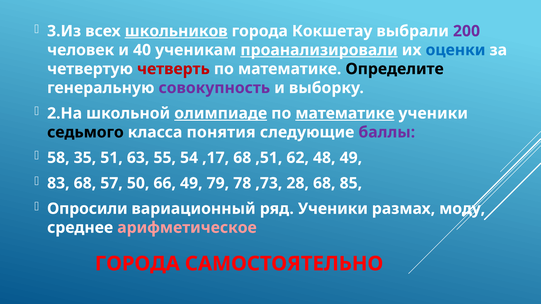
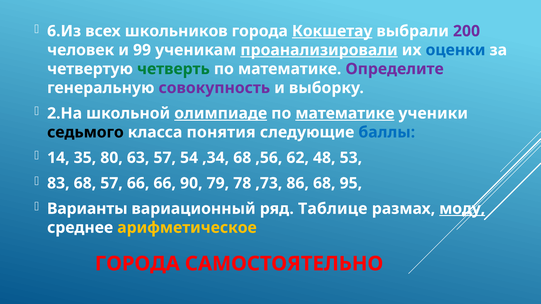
3.Из: 3.Из -> 6.Из
школьников underline: present -> none
Кокшетау underline: none -> present
40: 40 -> 99
четверть colour: red -> green
Определите colour: black -> purple
баллы colour: purple -> blue
58: 58 -> 14
51: 51 -> 80
63 55: 55 -> 57
,17: ,17 -> ,34
,51: ,51 -> ,56
48 49: 49 -> 53
57 50: 50 -> 66
66 49: 49 -> 90
28: 28 -> 86
85: 85 -> 95
Опросили: Опросили -> Варианты
ряд Ученики: Ученики -> Таблице
моду underline: none -> present
арифметическое colour: pink -> yellow
